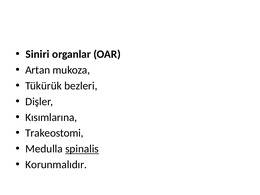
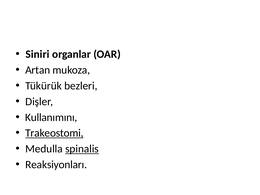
Kısımlarına: Kısımlarına -> Kullanımını
Trakeostomi underline: none -> present
Korunmalıdır: Korunmalıdır -> Reaksiyonları
